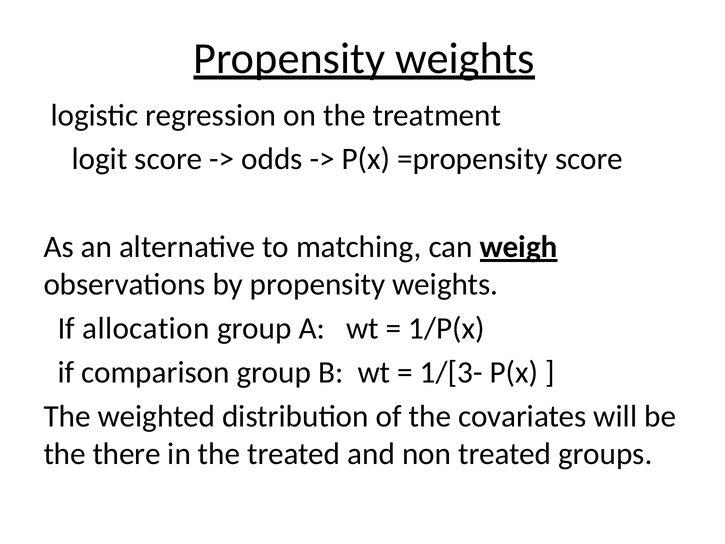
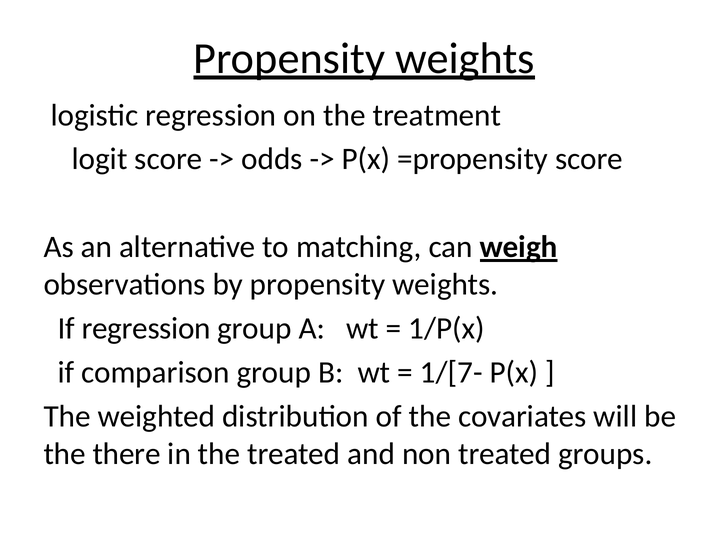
If allocation: allocation -> regression
1/[3-: 1/[3- -> 1/[7-
